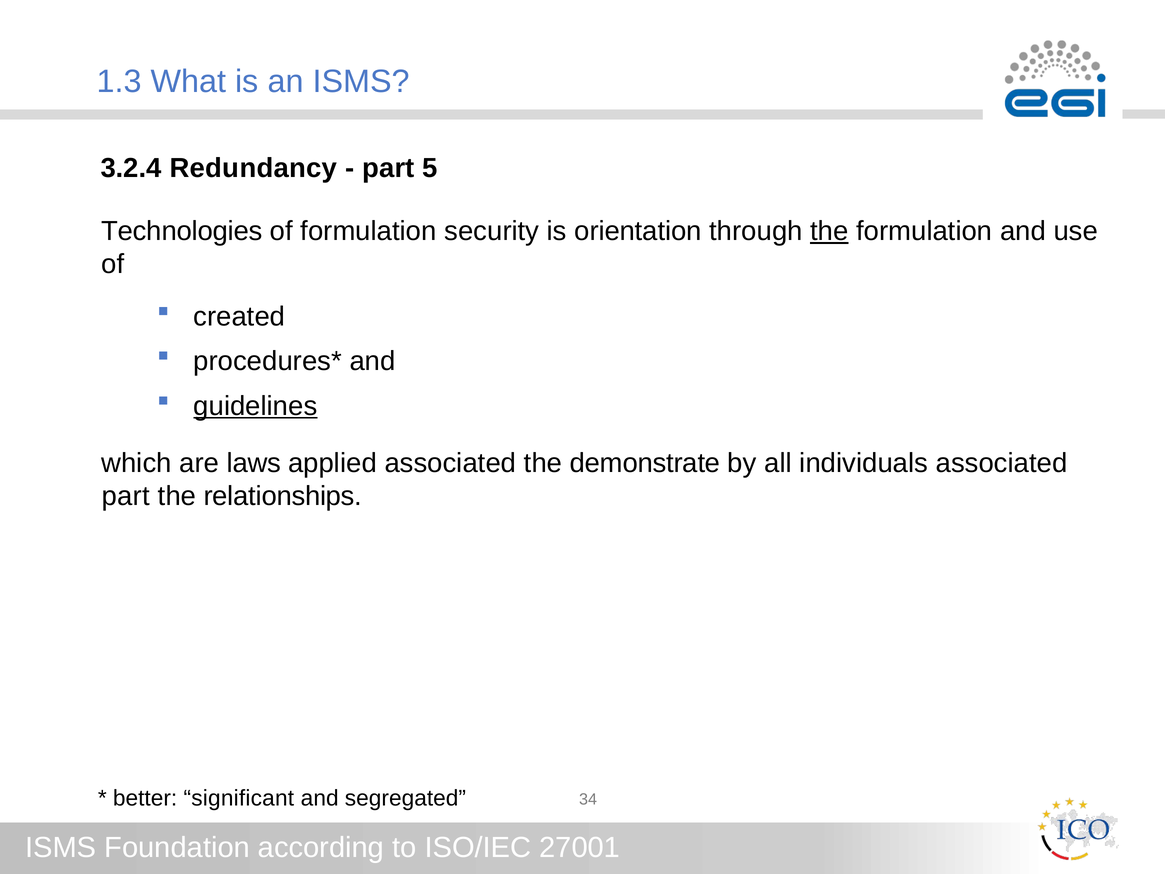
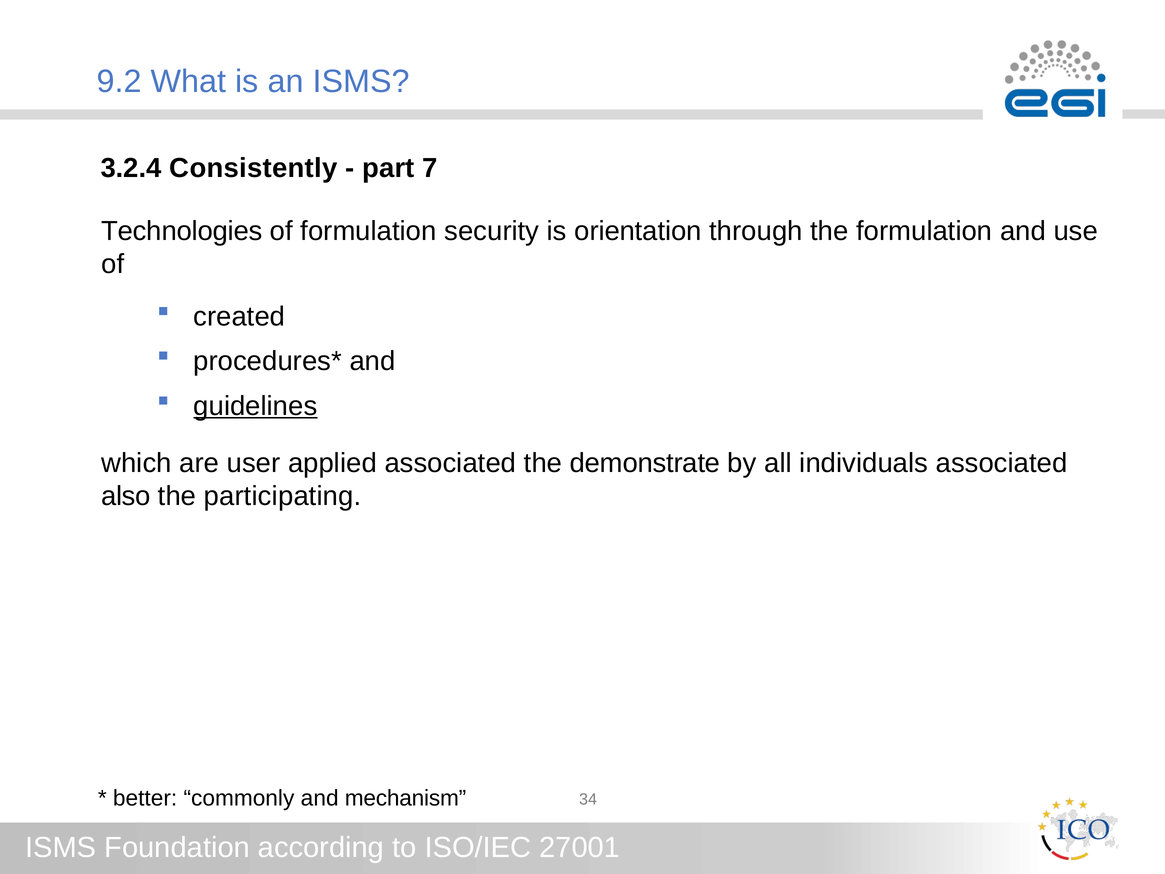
1.3: 1.3 -> 9.2
Redundancy: Redundancy -> Consistently
5: 5 -> 7
the at (829, 231) underline: present -> none
laws: laws -> user
part at (126, 496): part -> also
relationships: relationships -> participating
significant: significant -> commonly
segregated: segregated -> mechanism
